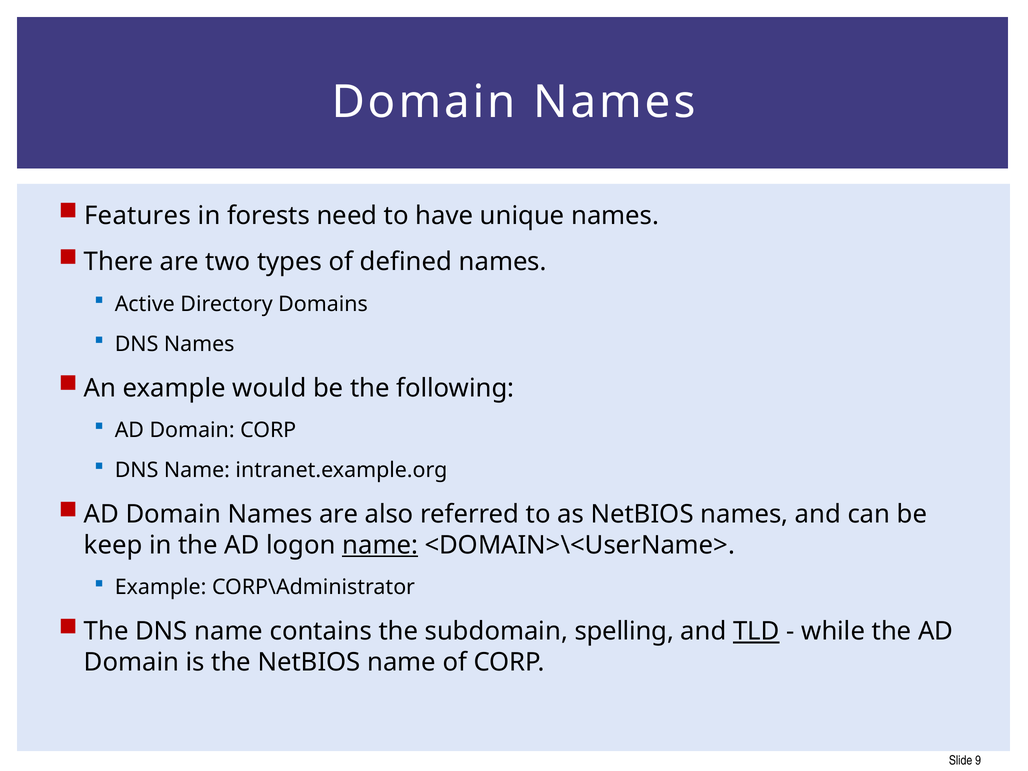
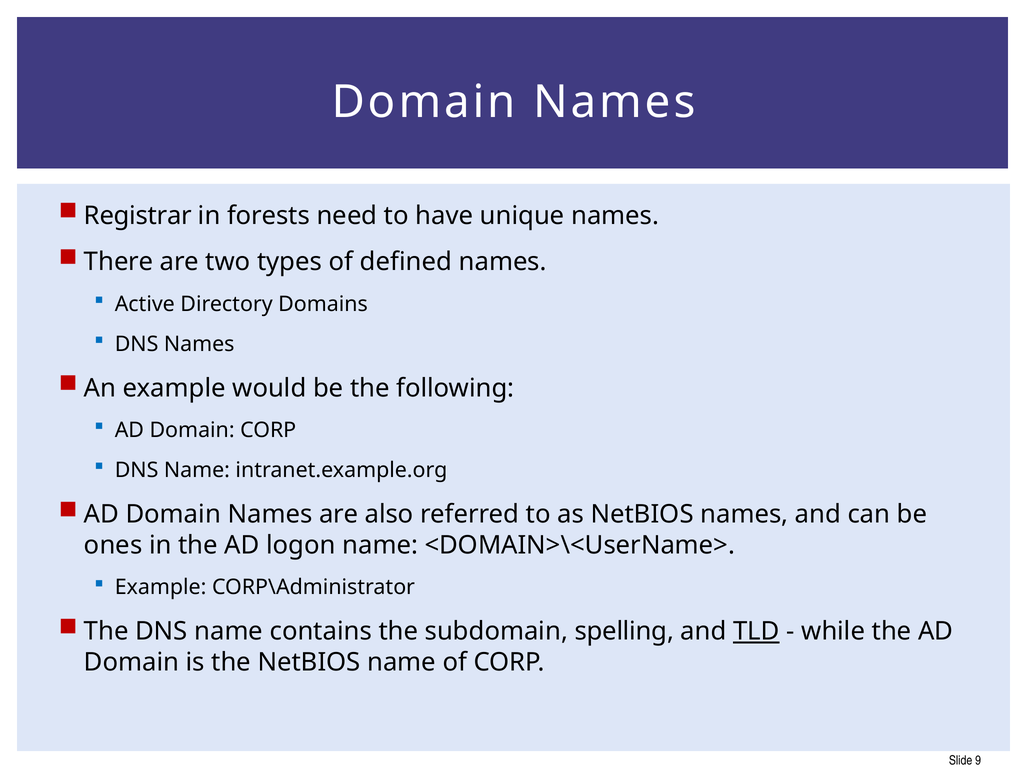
Features: Features -> Registrar
keep: keep -> ones
name at (380, 545) underline: present -> none
